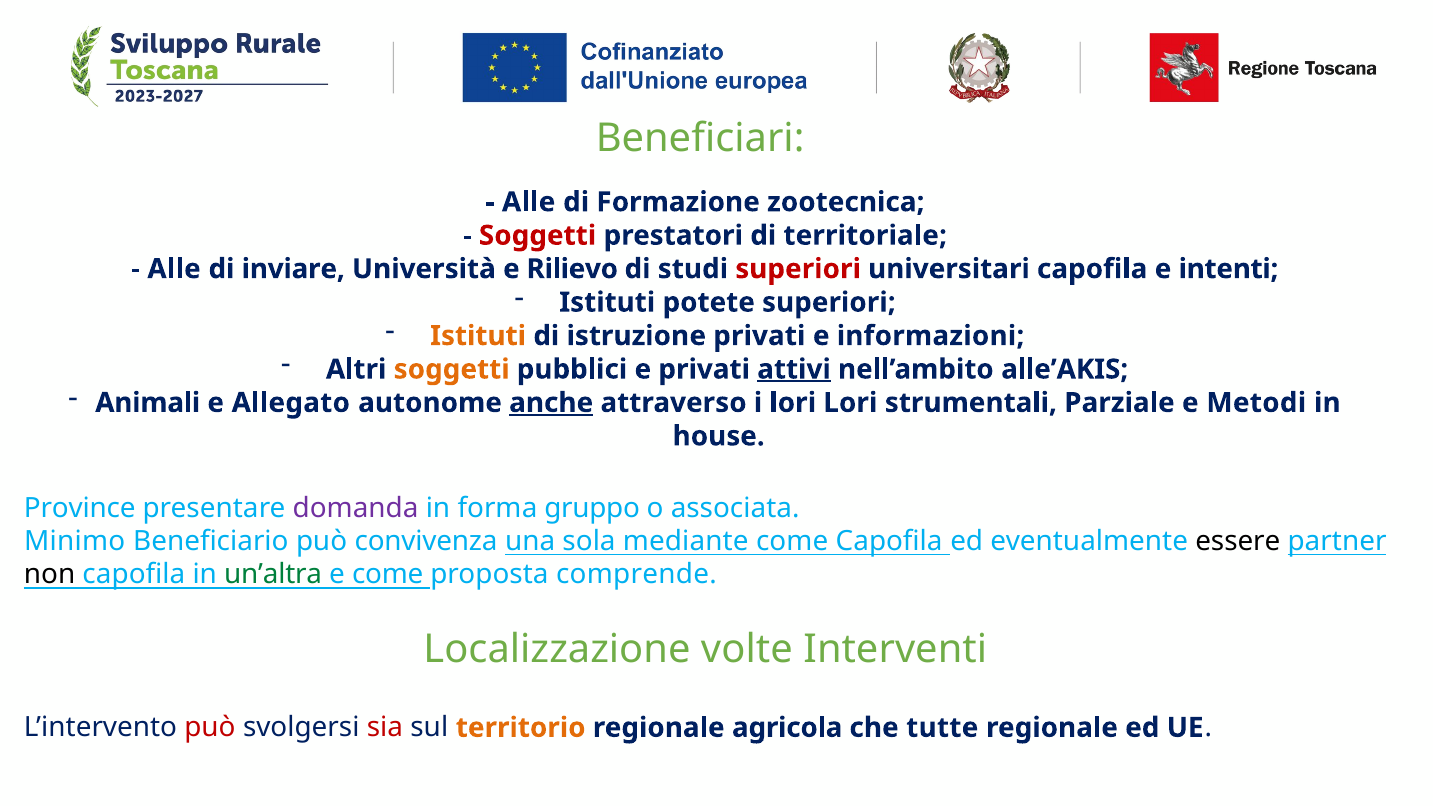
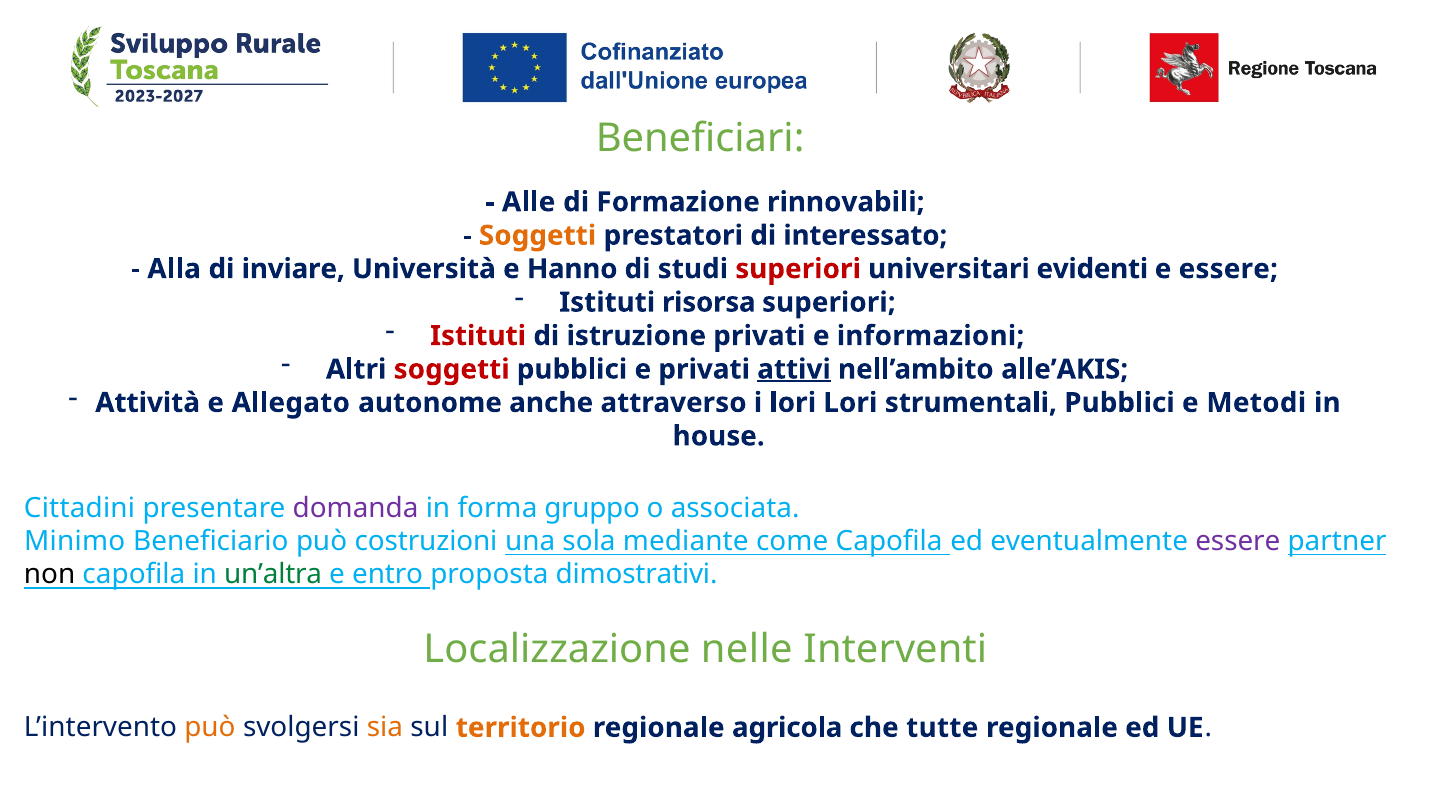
zootecnica: zootecnica -> rinnovabili
Soggetti at (538, 236) colour: red -> orange
territoriale: territoriale -> interessato
Alle at (174, 269): Alle -> Alla
Rilievo: Rilievo -> Hanno
universitari capofila: capofila -> evidenti
e intenti: intenti -> essere
potete: potete -> risorsa
Istituti at (478, 336) colour: orange -> red
soggetti at (452, 369) colour: orange -> red
Animali: Animali -> Attività
anche underline: present -> none
strumentali Parziale: Parziale -> Pubblici
Province: Province -> Cittadini
convivenza: convivenza -> costruzioni
essere at (1238, 541) colour: black -> purple
e come: come -> entro
comprende: comprende -> dimostrativi
volte: volte -> nelle
può at (210, 728) colour: red -> orange
sia colour: red -> orange
